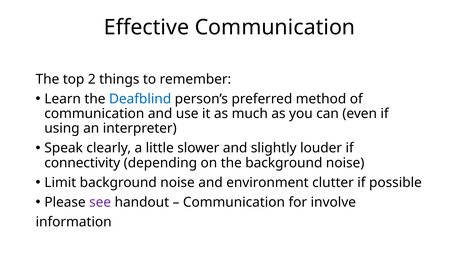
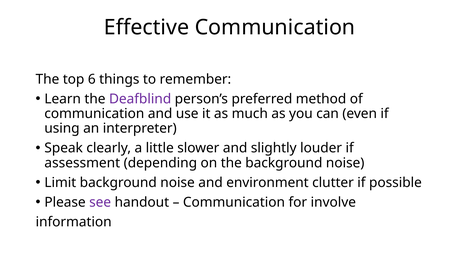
2: 2 -> 6
Deafblind colour: blue -> purple
connectivity: connectivity -> assessment
